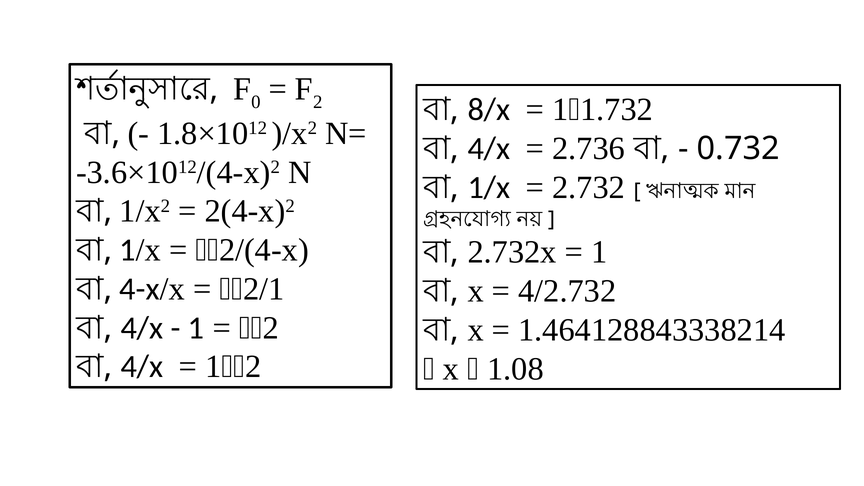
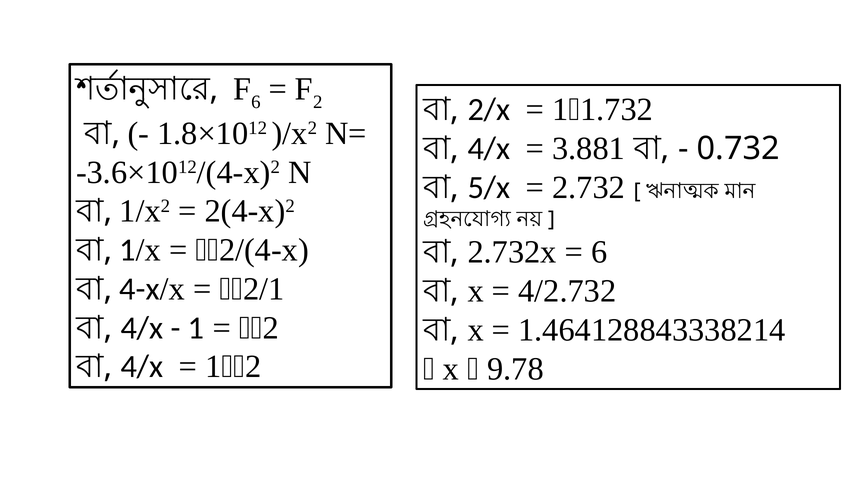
0 at (256, 102): 0 -> 6
8/x: 8/x -> 2/x
2.736: 2.736 -> 3.881
1/x at (489, 187): 1/x -> 5/x
1 at (599, 252): 1 -> 6
1.08: 1.08 -> 9.78
